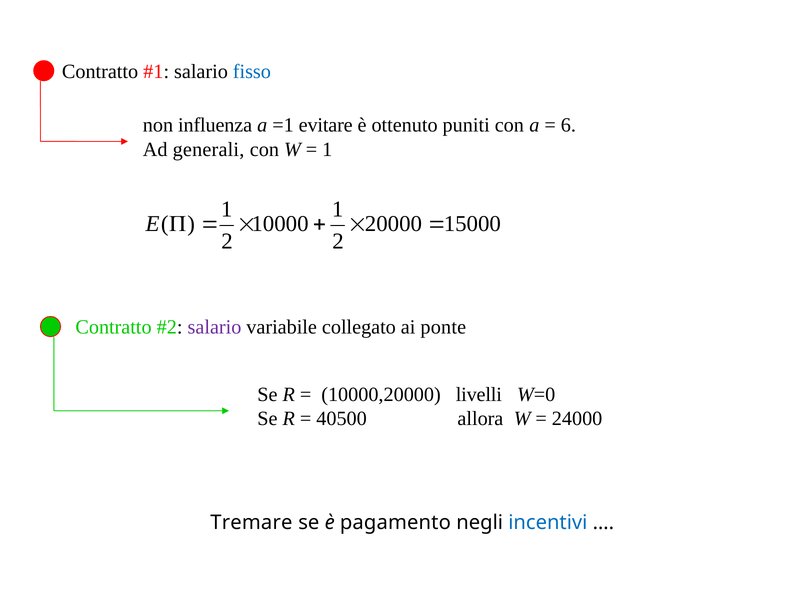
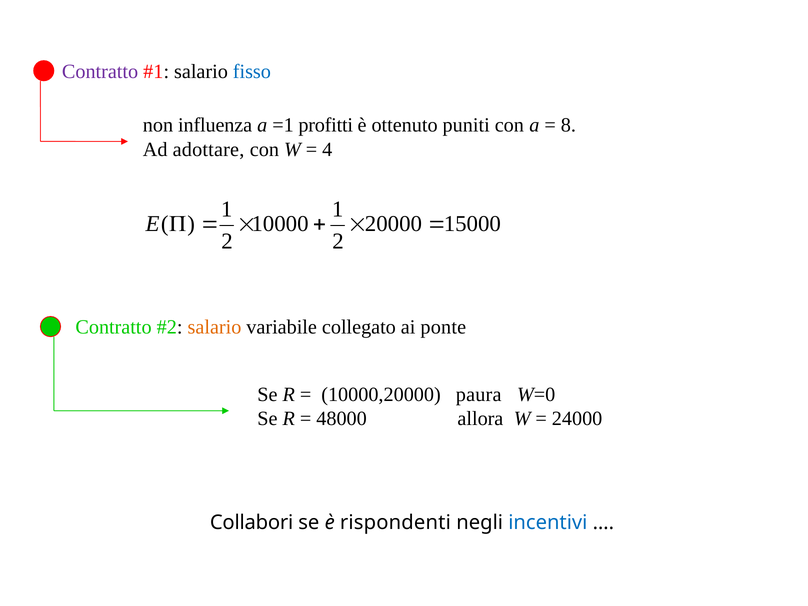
Contratto at (100, 71) colour: black -> purple
evitare: evitare -> profitti
6: 6 -> 8
generali: generali -> adottare
1 at (327, 149): 1 -> 4
salario at (214, 327) colour: purple -> orange
livelli: livelli -> paura
40500: 40500 -> 48000
Tremare: Tremare -> Collabori
pagamento: pagamento -> rispondenti
